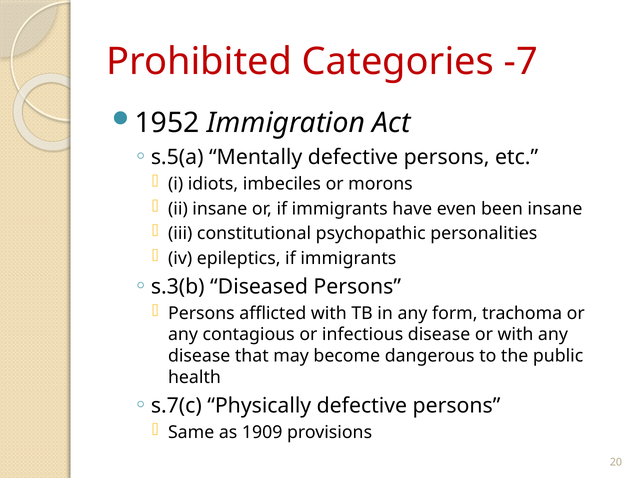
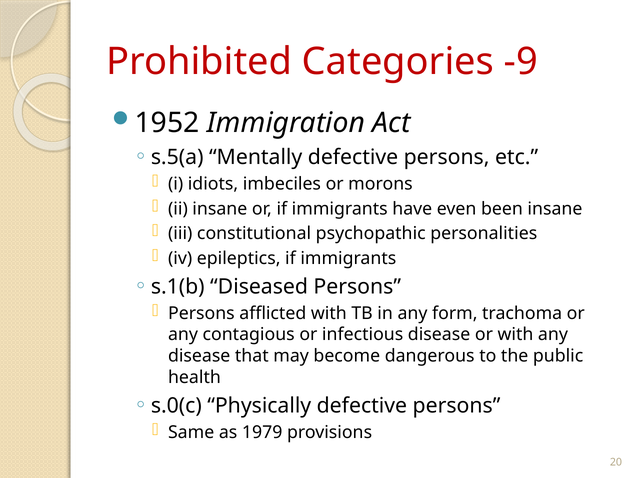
-7: -7 -> -9
s.3(b: s.3(b -> s.1(b
s.7(c: s.7(c -> s.0(c
1909: 1909 -> 1979
